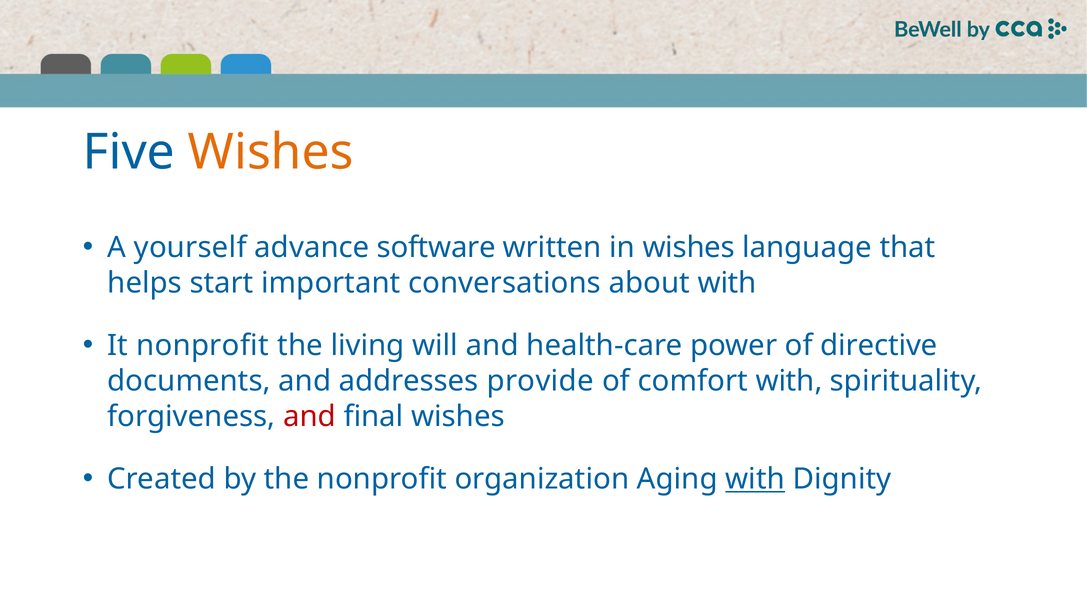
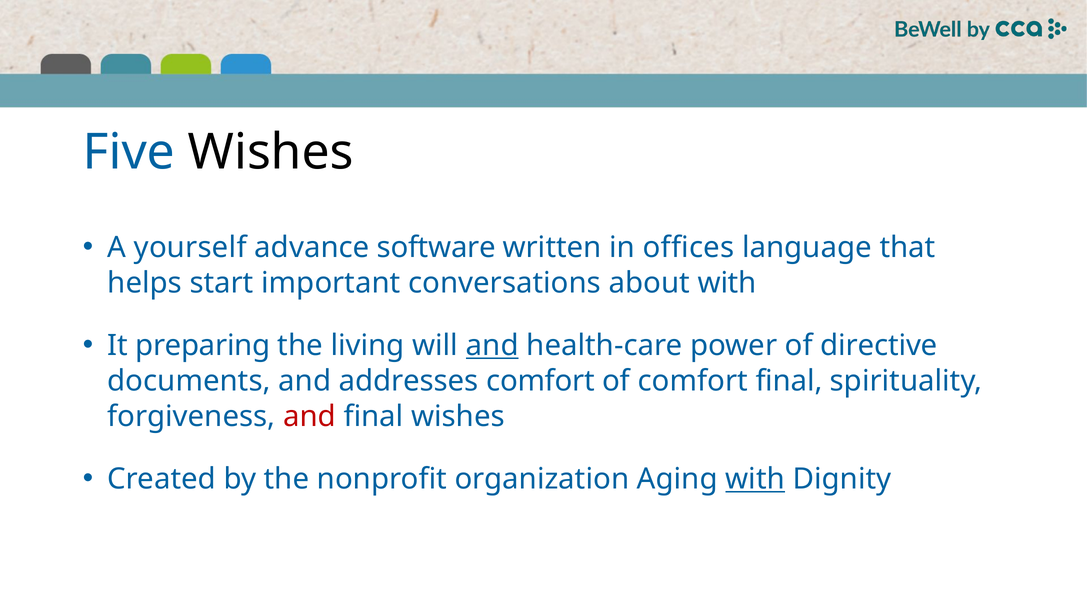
Wishes at (271, 152) colour: orange -> black
in wishes: wishes -> offices
It nonprofit: nonprofit -> preparing
and at (492, 345) underline: none -> present
addresses provide: provide -> comfort
comfort with: with -> final
